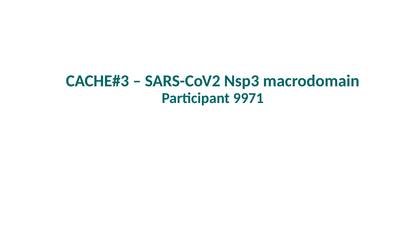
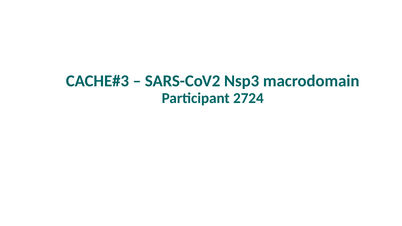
9971: 9971 -> 2724
